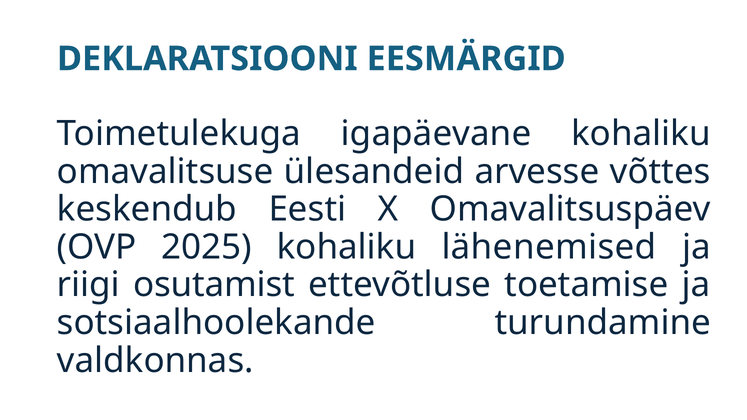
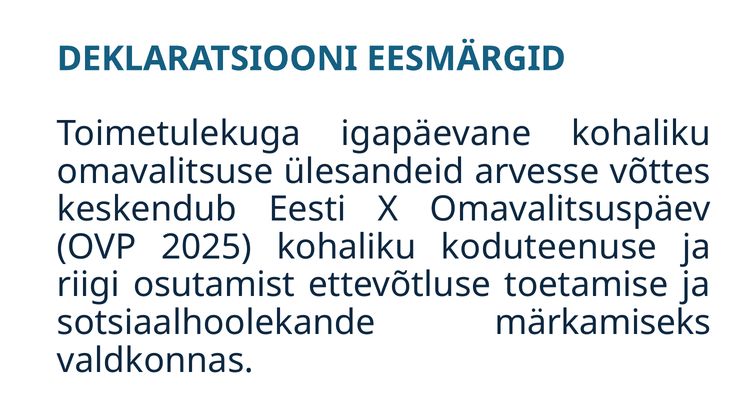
lähenemised: lähenemised -> koduteenuse
turundamine: turundamine -> märkamiseks
